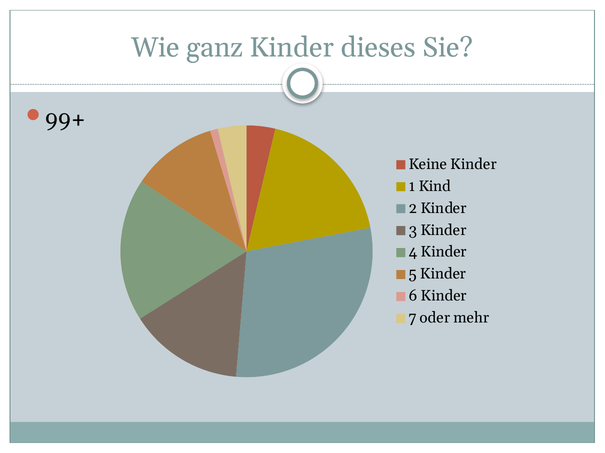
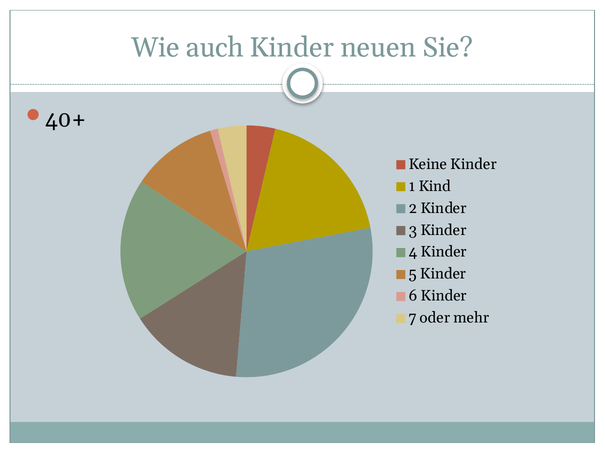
ganz: ganz -> auch
dieses: dieses -> neuen
99+: 99+ -> 40+
